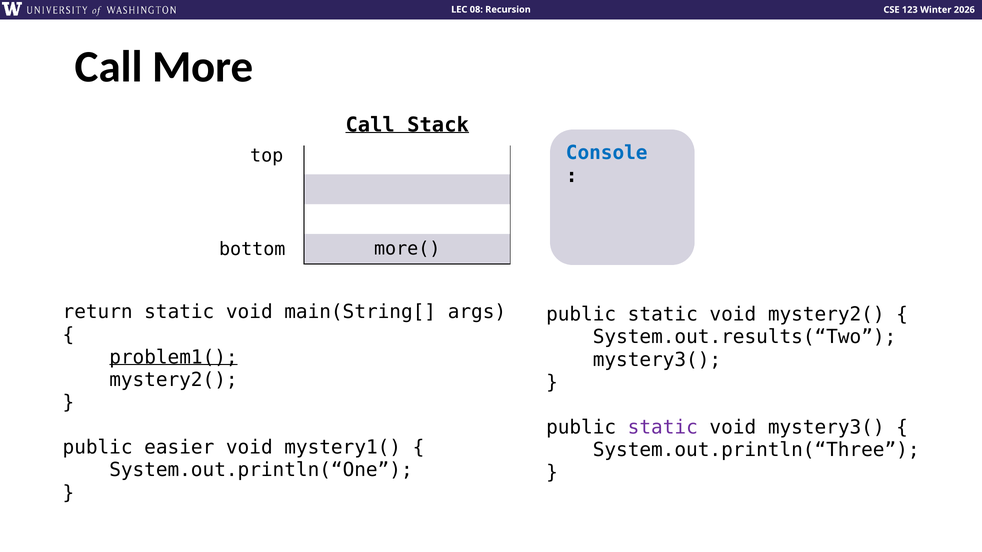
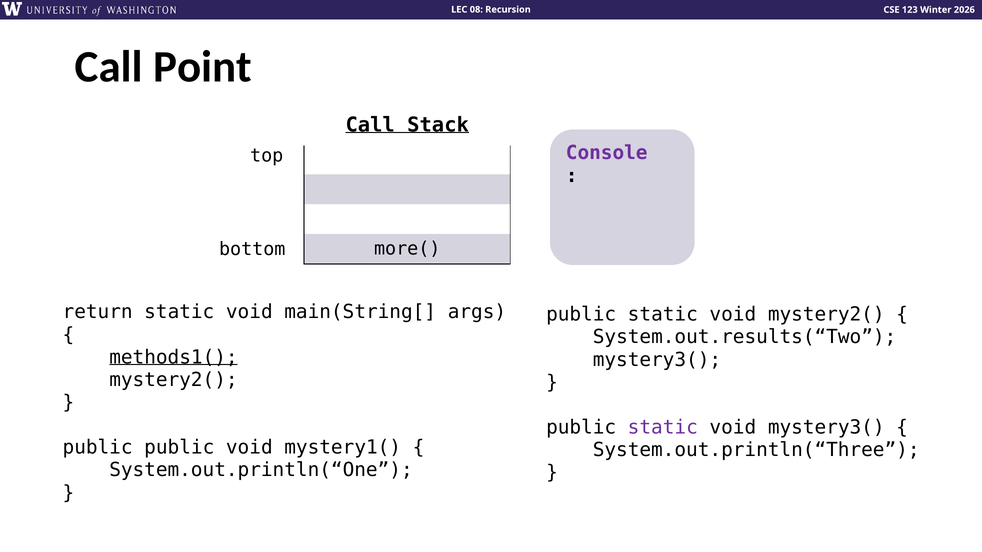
More: More -> Point
Console colour: blue -> purple
problem1(: problem1( -> methods1(
public easier: easier -> public
